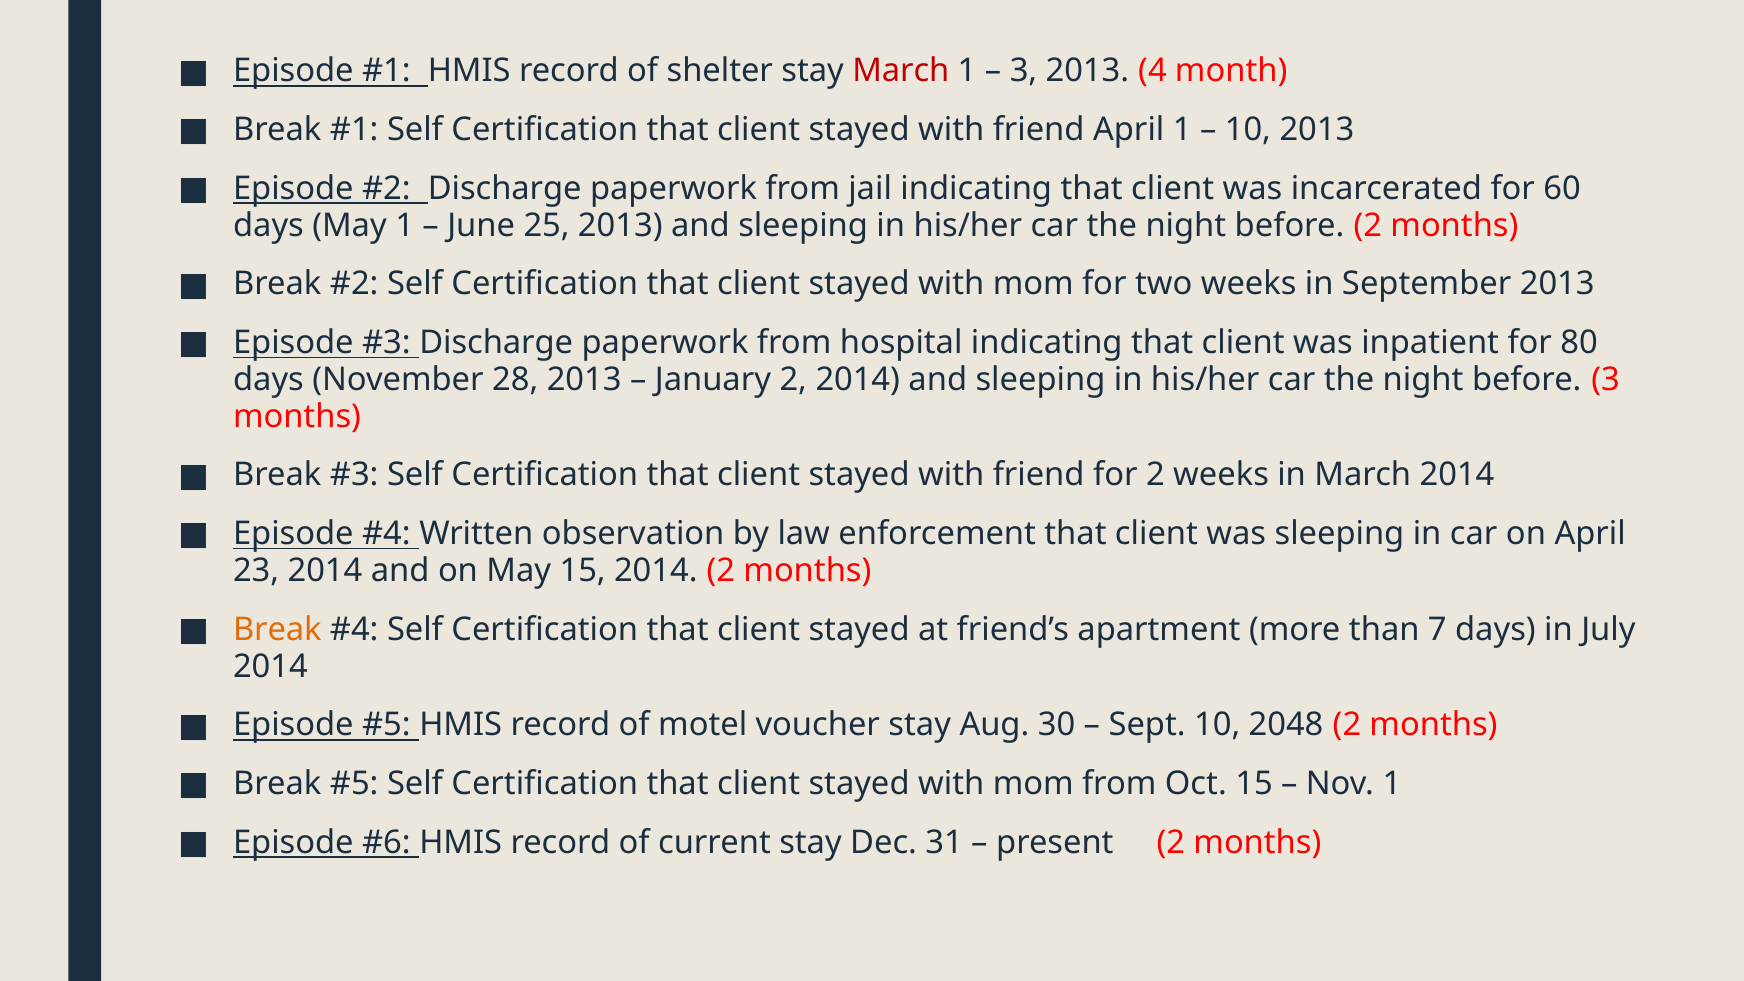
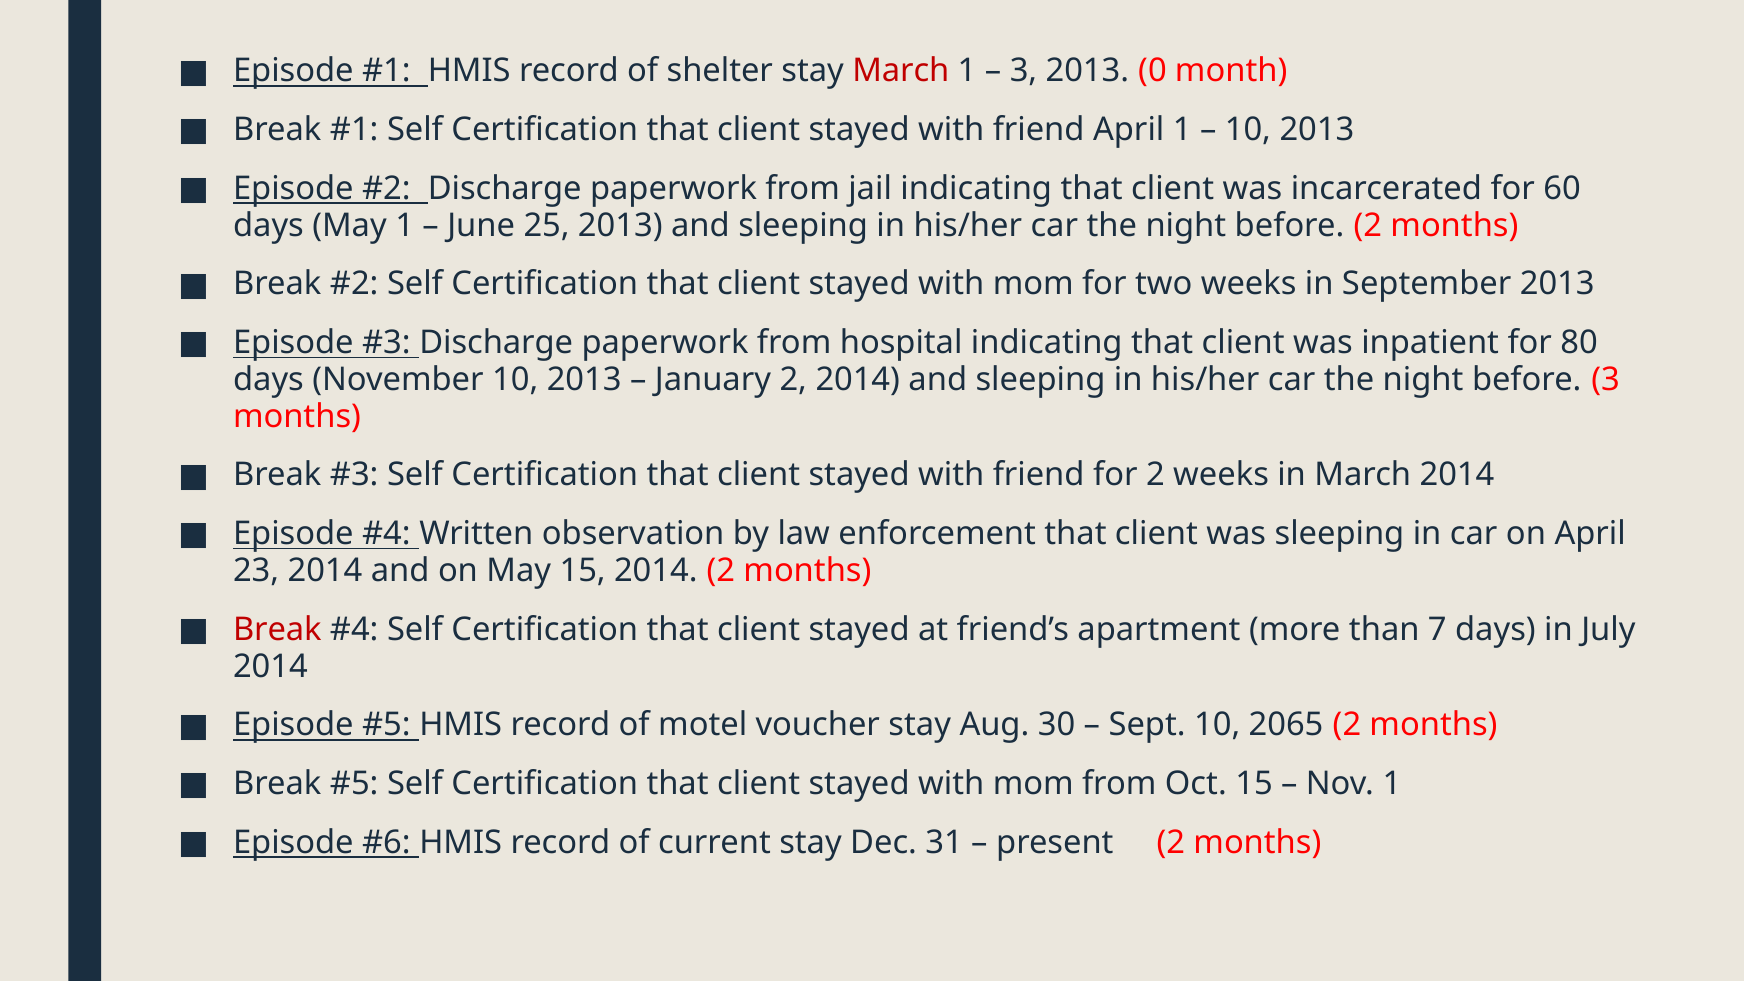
4: 4 -> 0
November 28: 28 -> 10
Break at (277, 629) colour: orange -> red
2048: 2048 -> 2065
